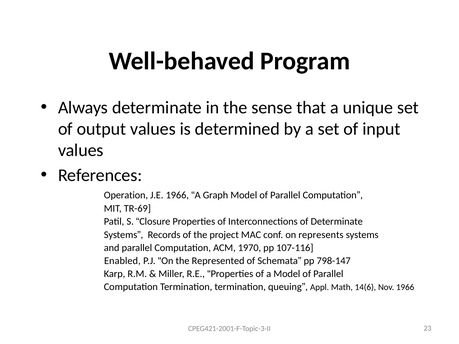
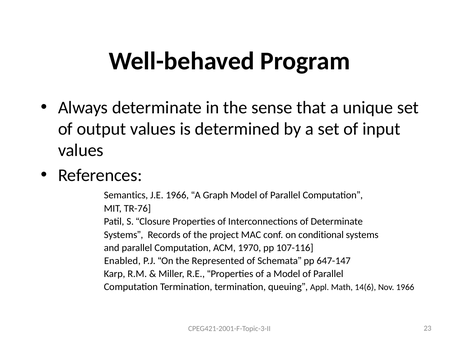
Operation: Operation -> Semantics
TR-69: TR-69 -> TR-76
represents: represents -> conditional
798-147: 798-147 -> 647-147
